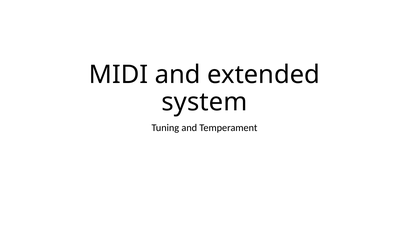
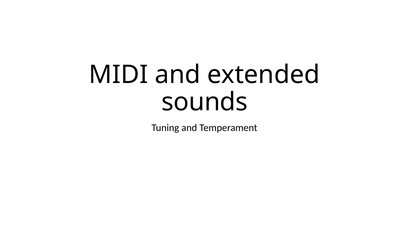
system: system -> sounds
